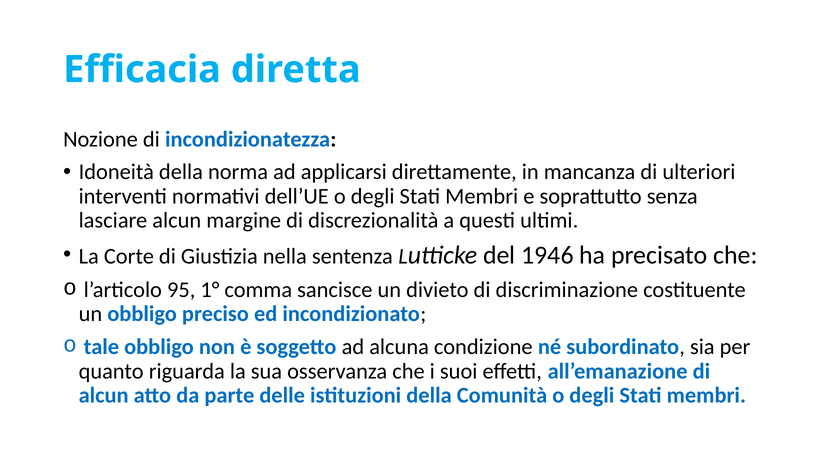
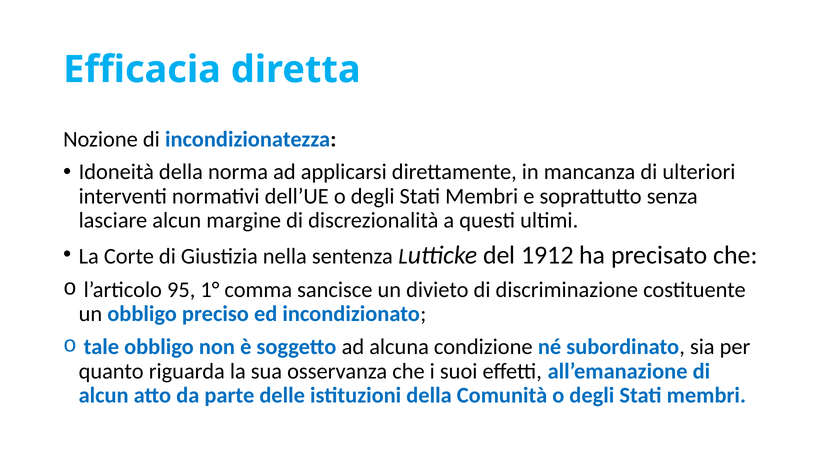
1946: 1946 -> 1912
